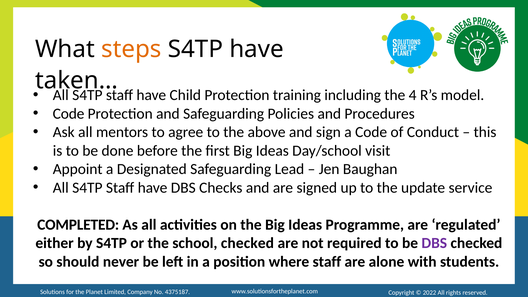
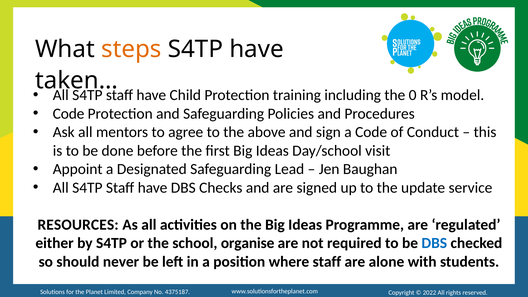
4: 4 -> 0
COMPLETED: COMPLETED -> RESOURCES
school checked: checked -> organise
DBS at (434, 243) colour: purple -> blue
